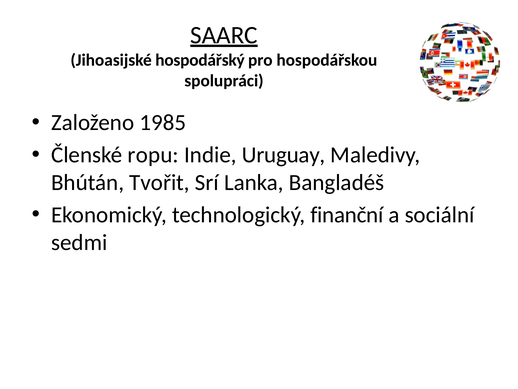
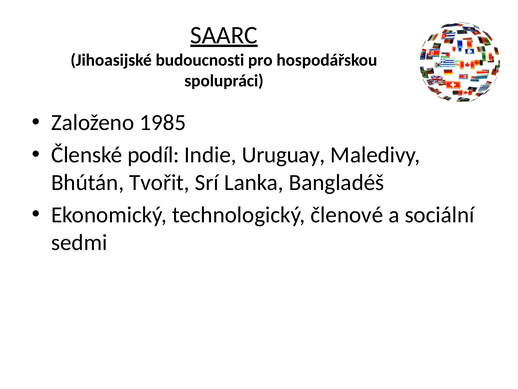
hospodářský: hospodářský -> budoucnosti
ropu: ropu -> podíl
finanční: finanční -> členové
